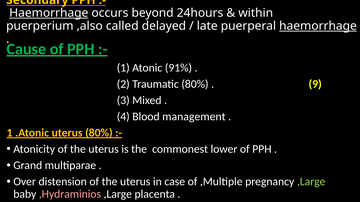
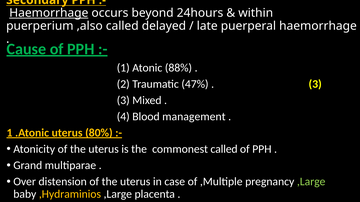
haemorrhage at (318, 26) underline: present -> none
91%: 91% -> 88%
Traumatic 80%: 80% -> 47%
9 at (315, 84): 9 -> 3
commonest lower: lower -> called
,Hydraminios colour: pink -> yellow
